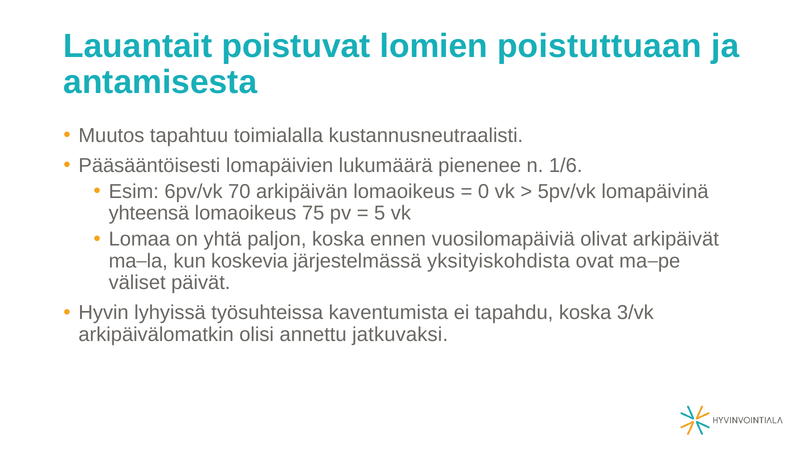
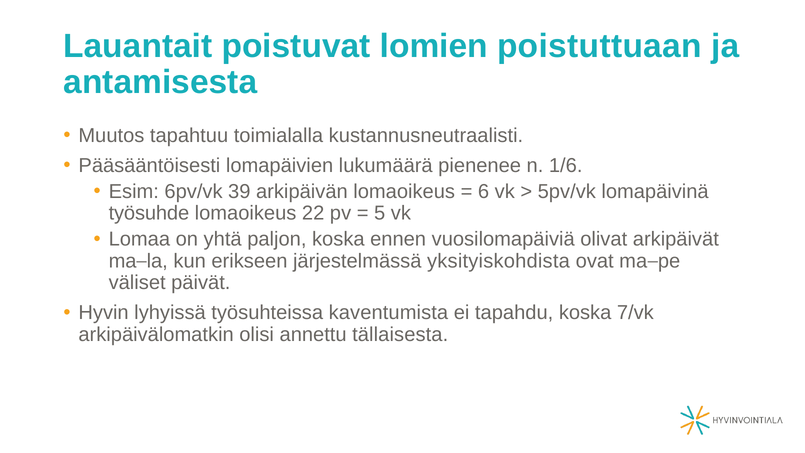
70: 70 -> 39
0: 0 -> 6
yhteensä: yhteensä -> työsuhde
75: 75 -> 22
koskevia: koskevia -> erikseen
3/vk: 3/vk -> 7/vk
jatkuvaksi: jatkuvaksi -> tällaisesta
